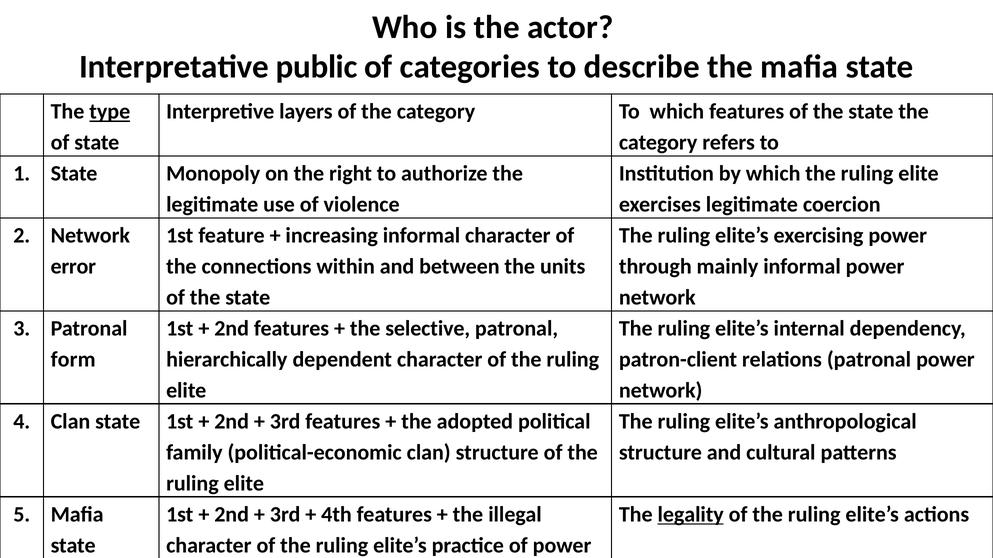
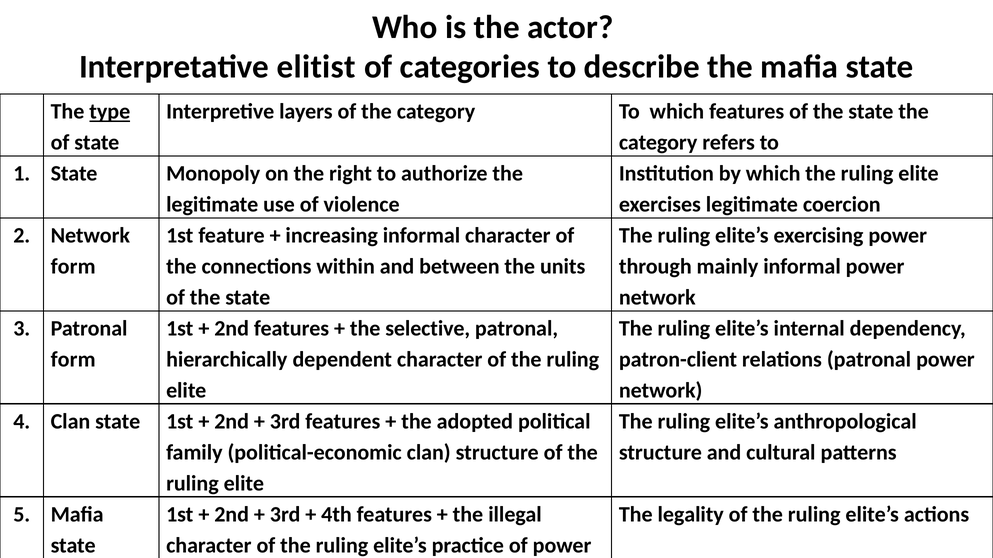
public: public -> elitist
error at (73, 267): error -> form
legality underline: present -> none
